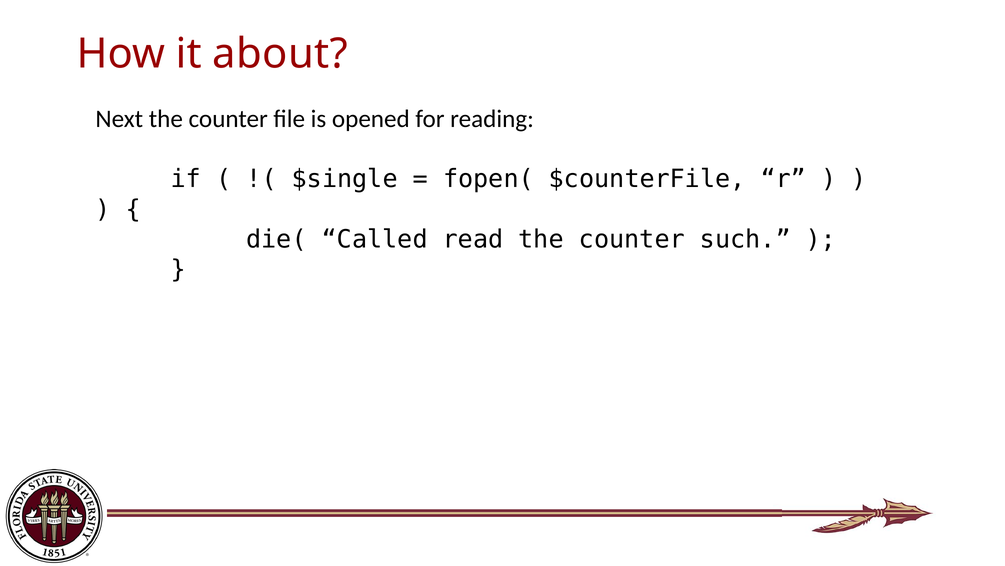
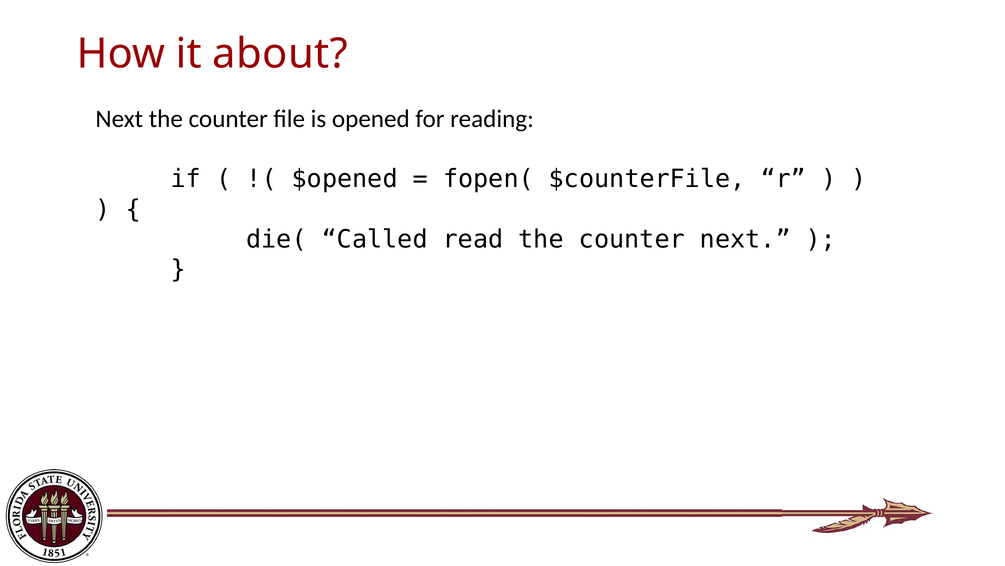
$single: $single -> $opened
counter such: such -> next
